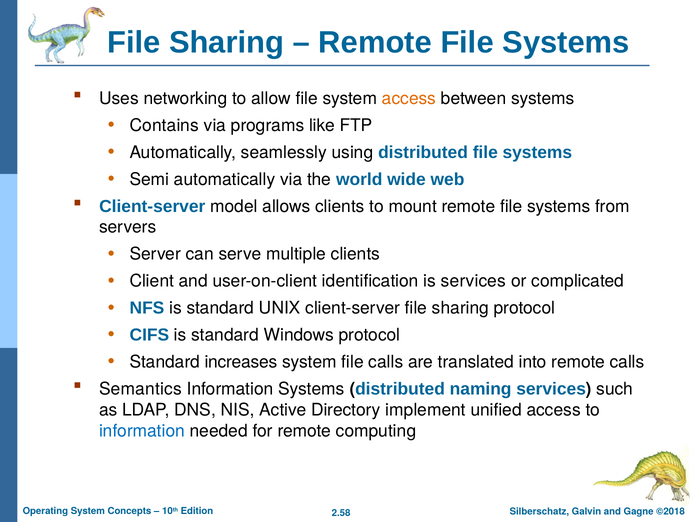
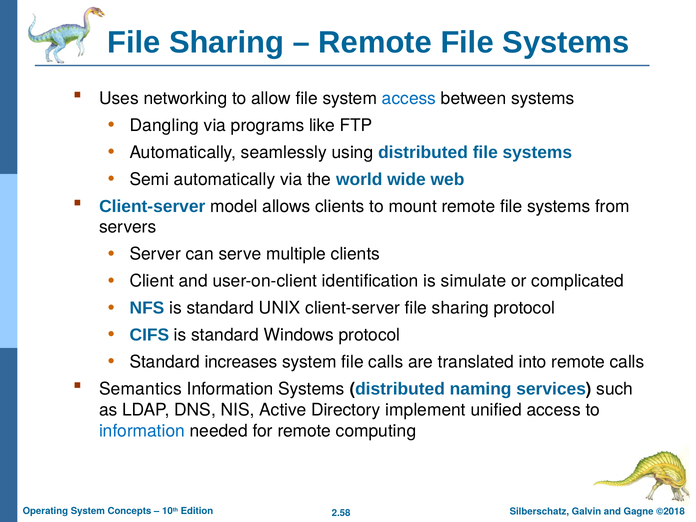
access at (409, 99) colour: orange -> blue
Contains: Contains -> Dangling
is services: services -> simulate
